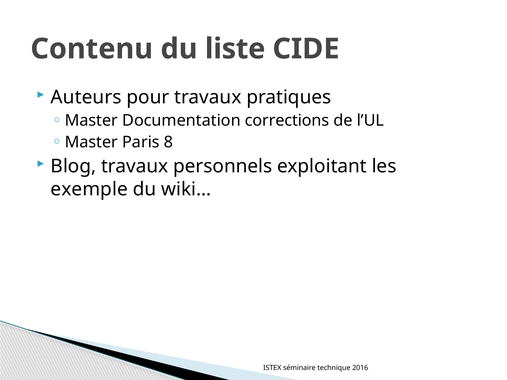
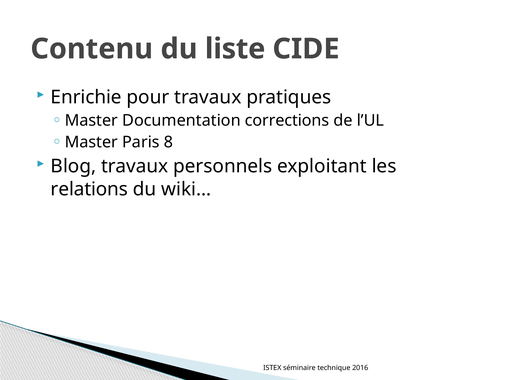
Auteurs: Auteurs -> Enrichie
exemple: exemple -> relations
